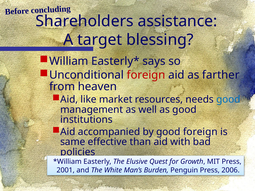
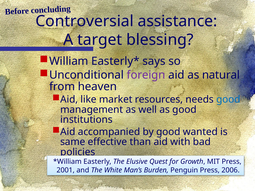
Shareholders: Shareholders -> Controversial
foreign at (146, 75) colour: red -> purple
farther: farther -> natural
good foreign: foreign -> wanted
